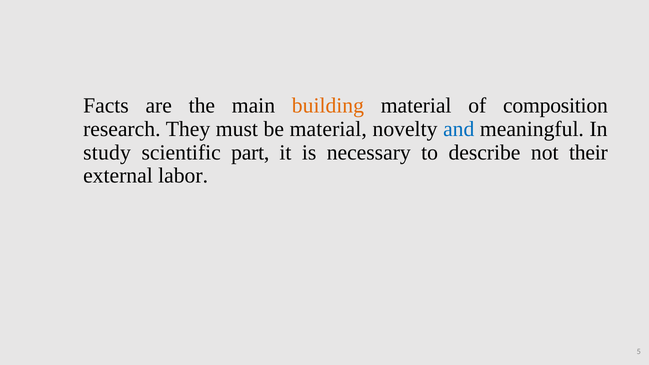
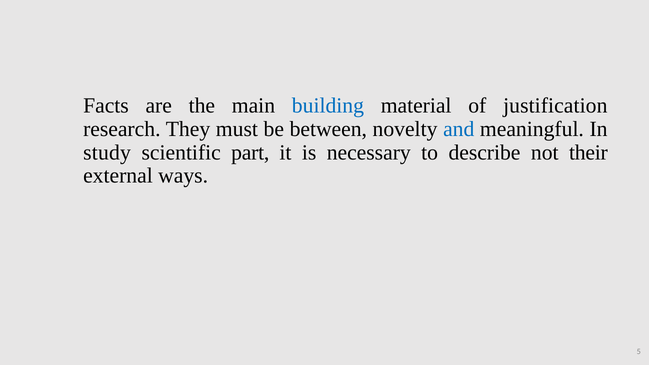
building colour: orange -> blue
composition: composition -> justification
be material: material -> between
labor: labor -> ways
